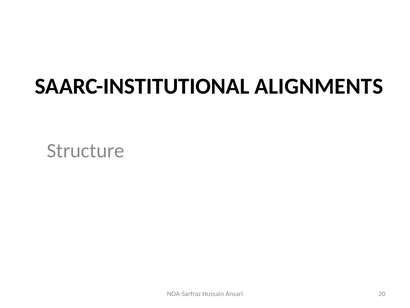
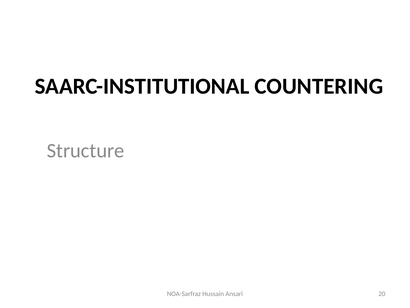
ALIGNMENTS: ALIGNMENTS -> COUNTERING
